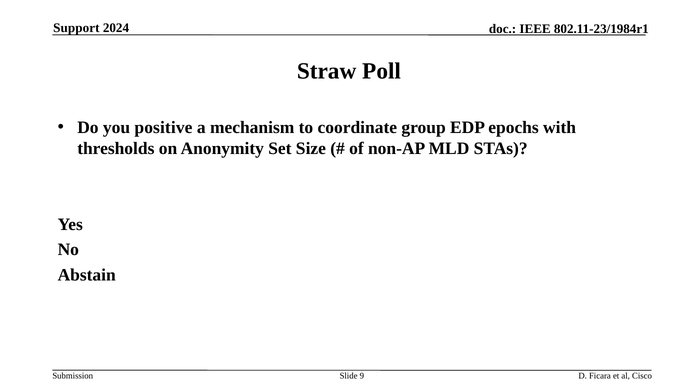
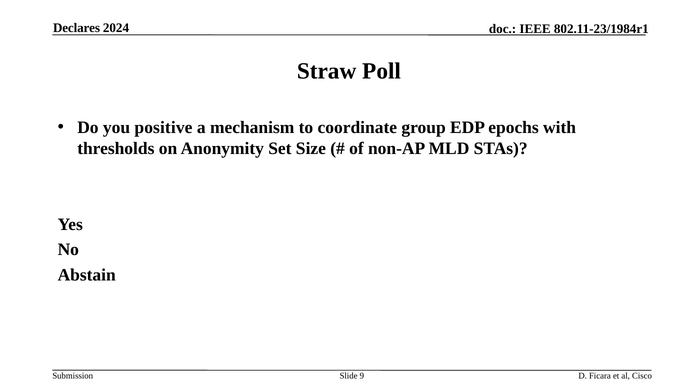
Support: Support -> Declares
